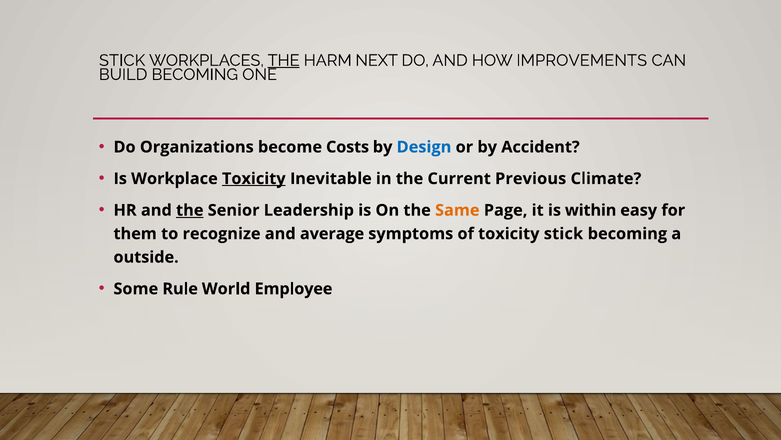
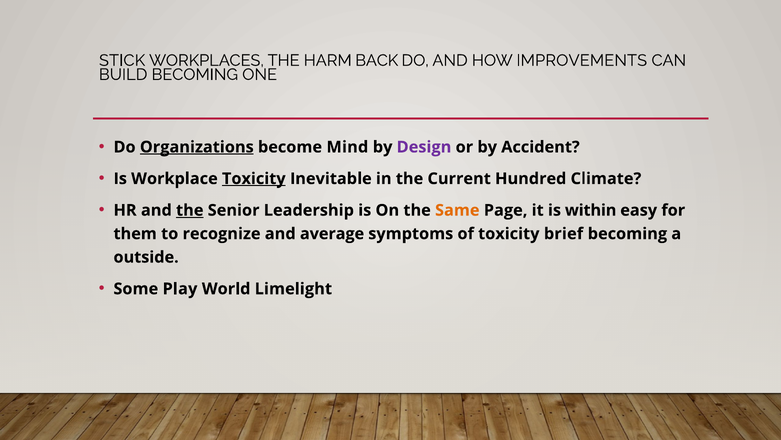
THE at (284, 60) underline: present -> none
NEXT: NEXT -> BACK
Organizations underline: none -> present
Costs: Costs -> Mind
Design colour: blue -> purple
Previous: Previous -> Hundred
toxicity stick: stick -> brief
Rule: Rule -> Play
Employee: Employee -> Limelight
